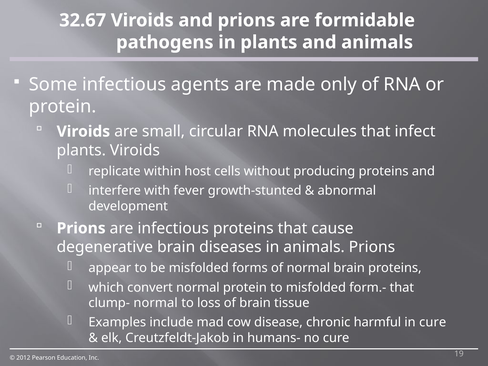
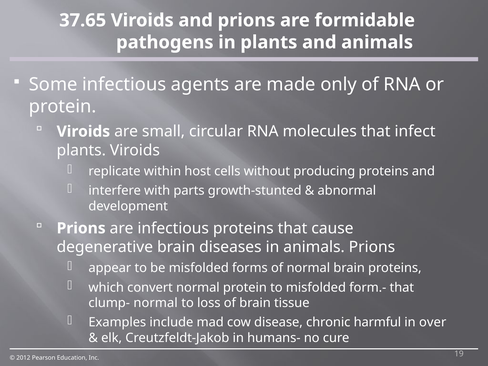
32.67: 32.67 -> 37.65
fever: fever -> parts
in cure: cure -> over
